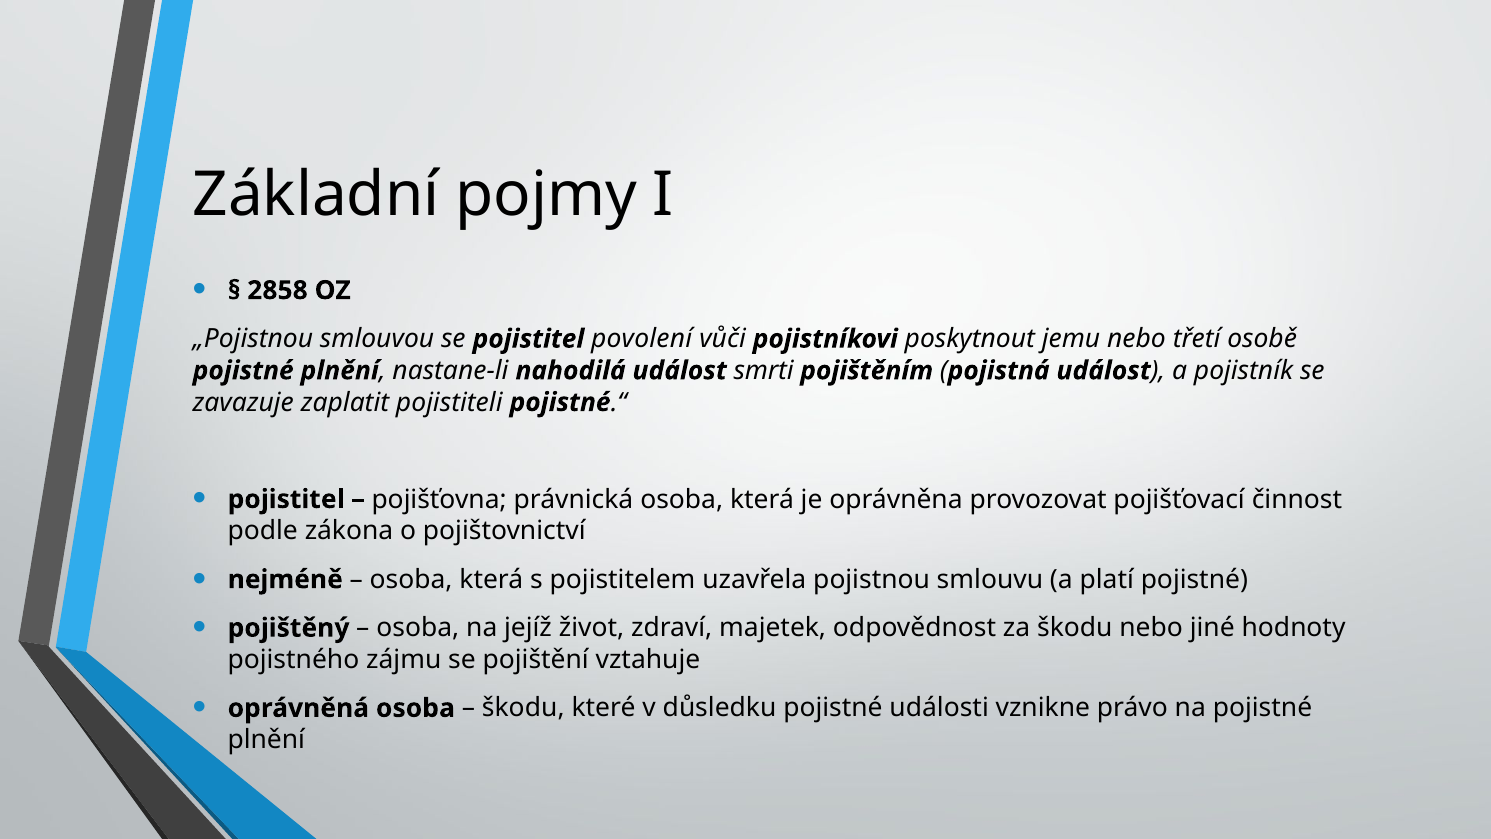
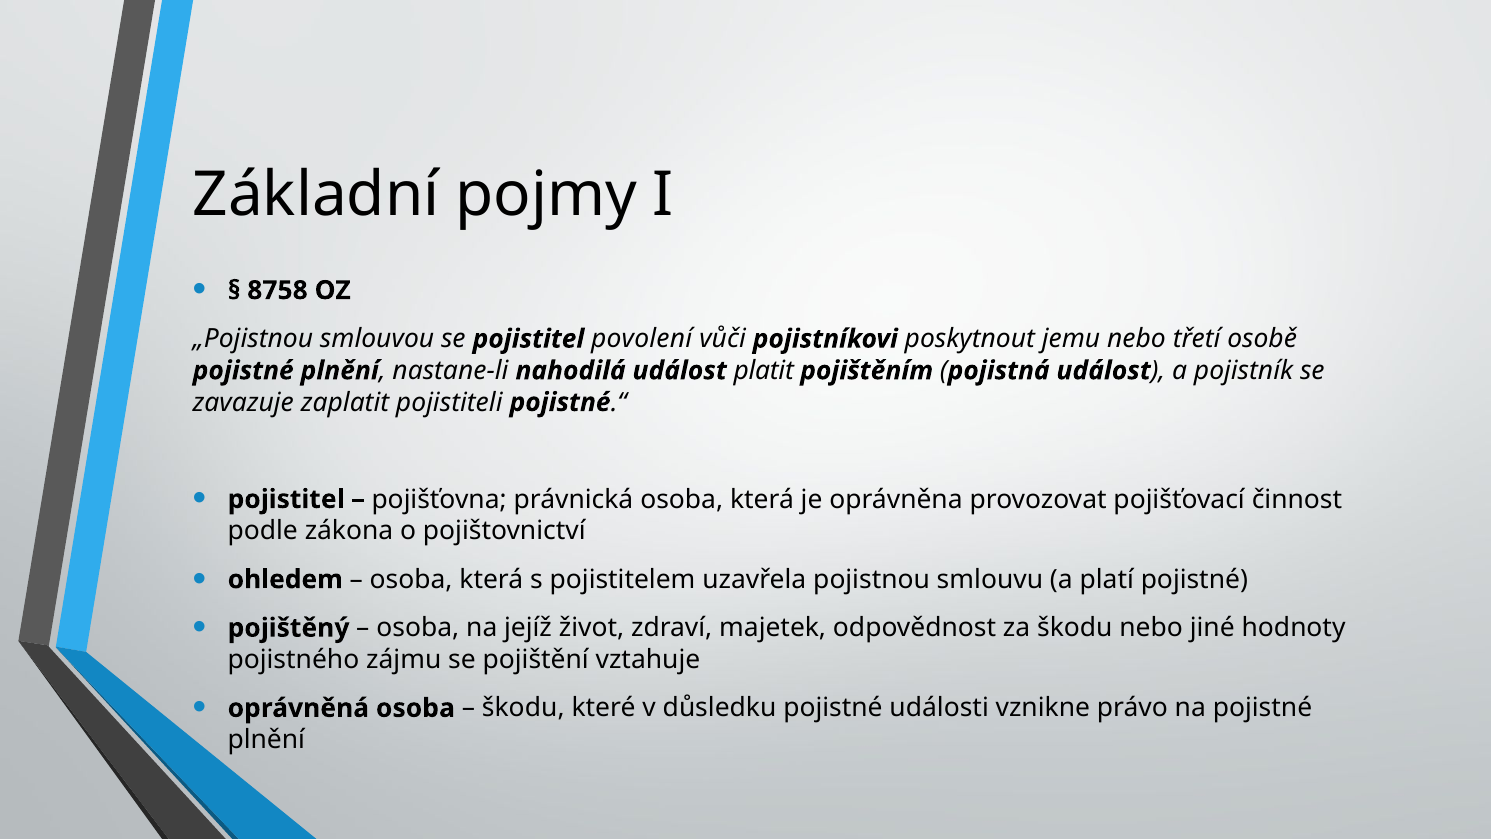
2858: 2858 -> 8758
smrti: smrti -> platit
nejméně: nejméně -> ohledem
